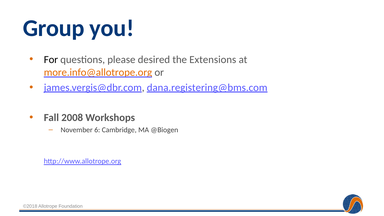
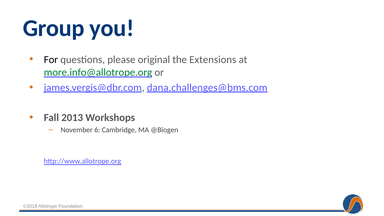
desired: desired -> original
more.info@allotrope.org colour: orange -> green
dana.registering@bms.com: dana.registering@bms.com -> dana.challenges@bms.com
2008: 2008 -> 2013
